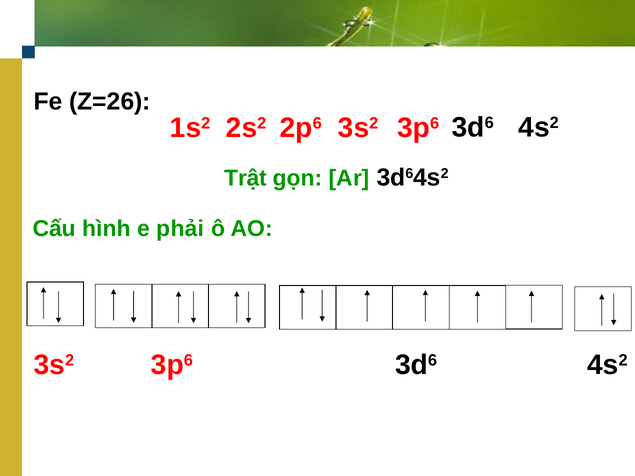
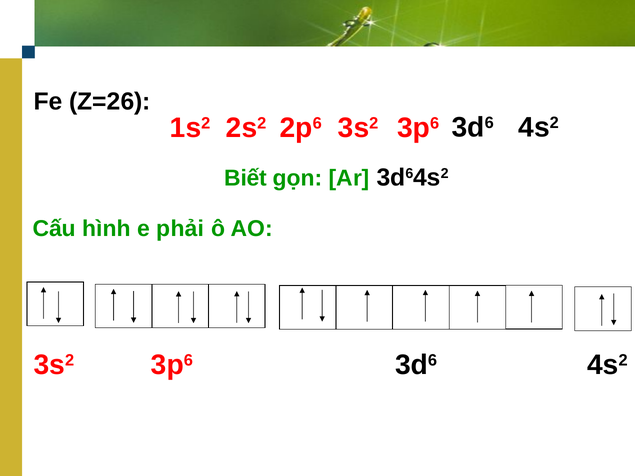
Trật: Trật -> Biết
